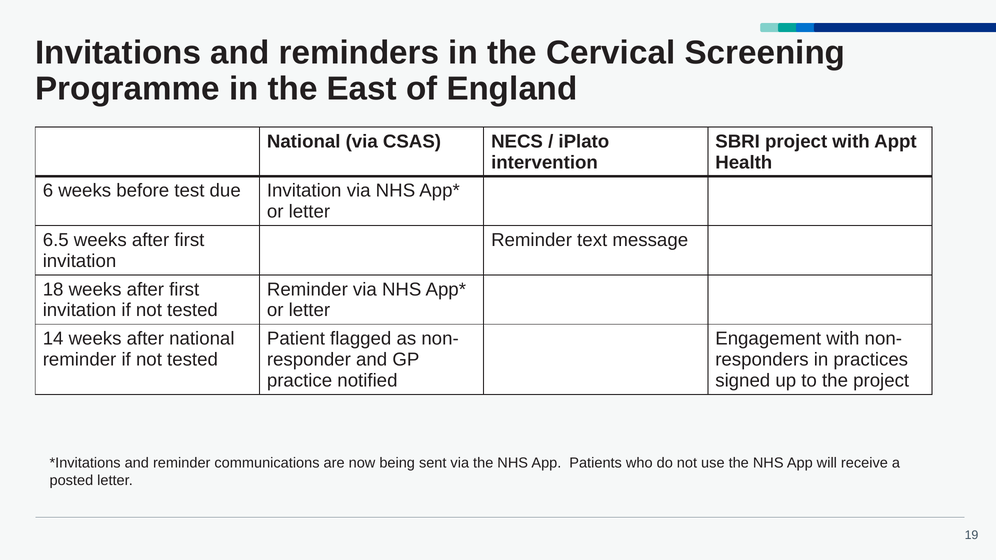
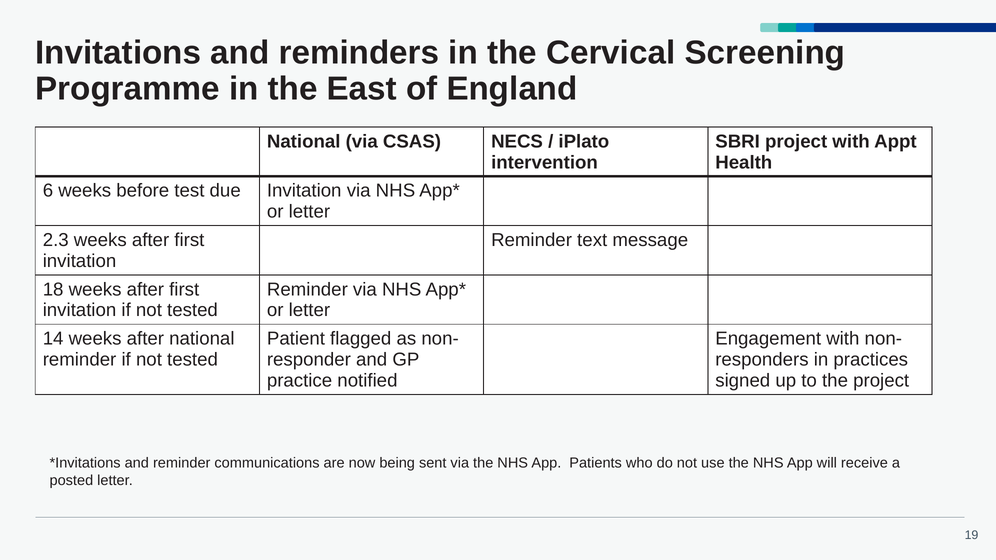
6.5: 6.5 -> 2.3
